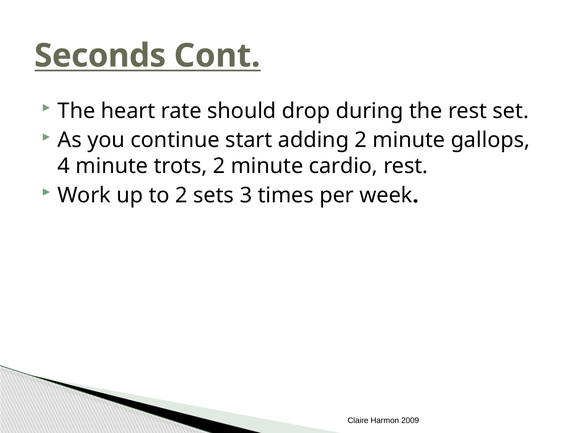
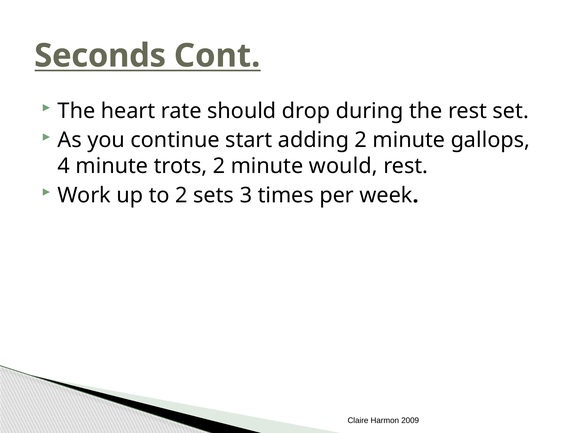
cardio: cardio -> would
